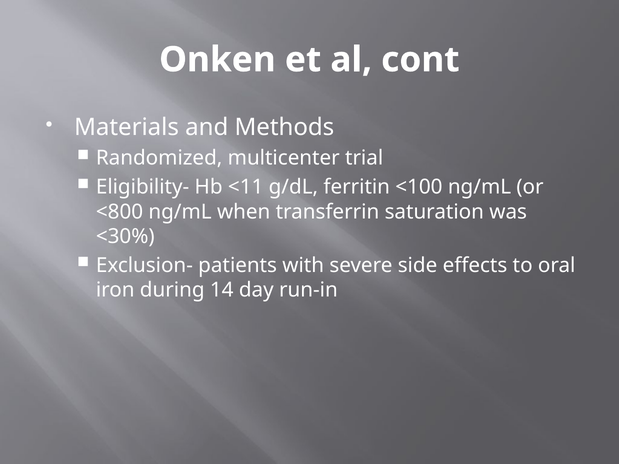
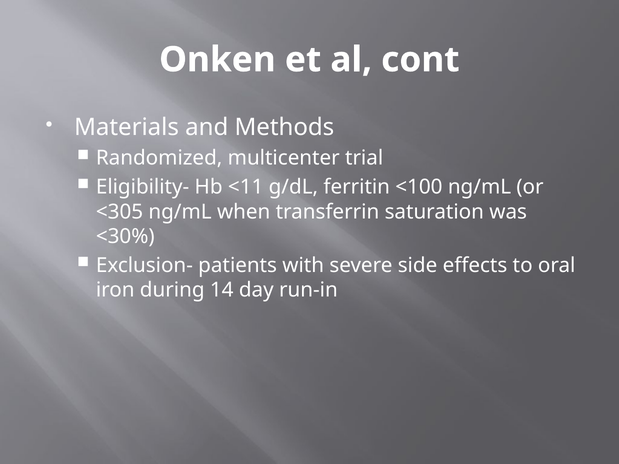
<800: <800 -> <305
